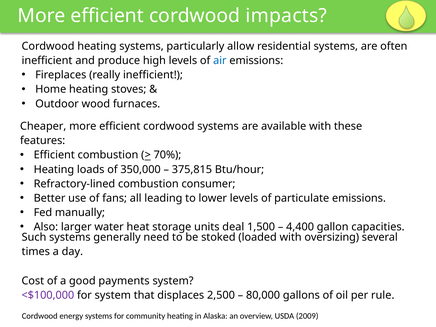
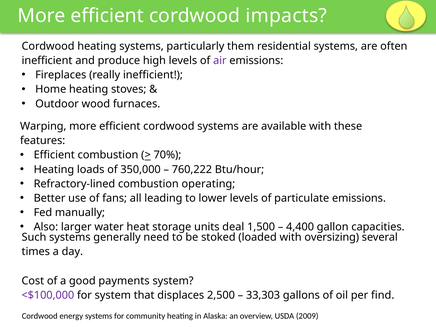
allow: allow -> them
air colour: blue -> purple
Cheaper: Cheaper -> Warping
375,815: 375,815 -> 760,222
consumer: consumer -> operating
80,000: 80,000 -> 33,303
rule: rule -> find
